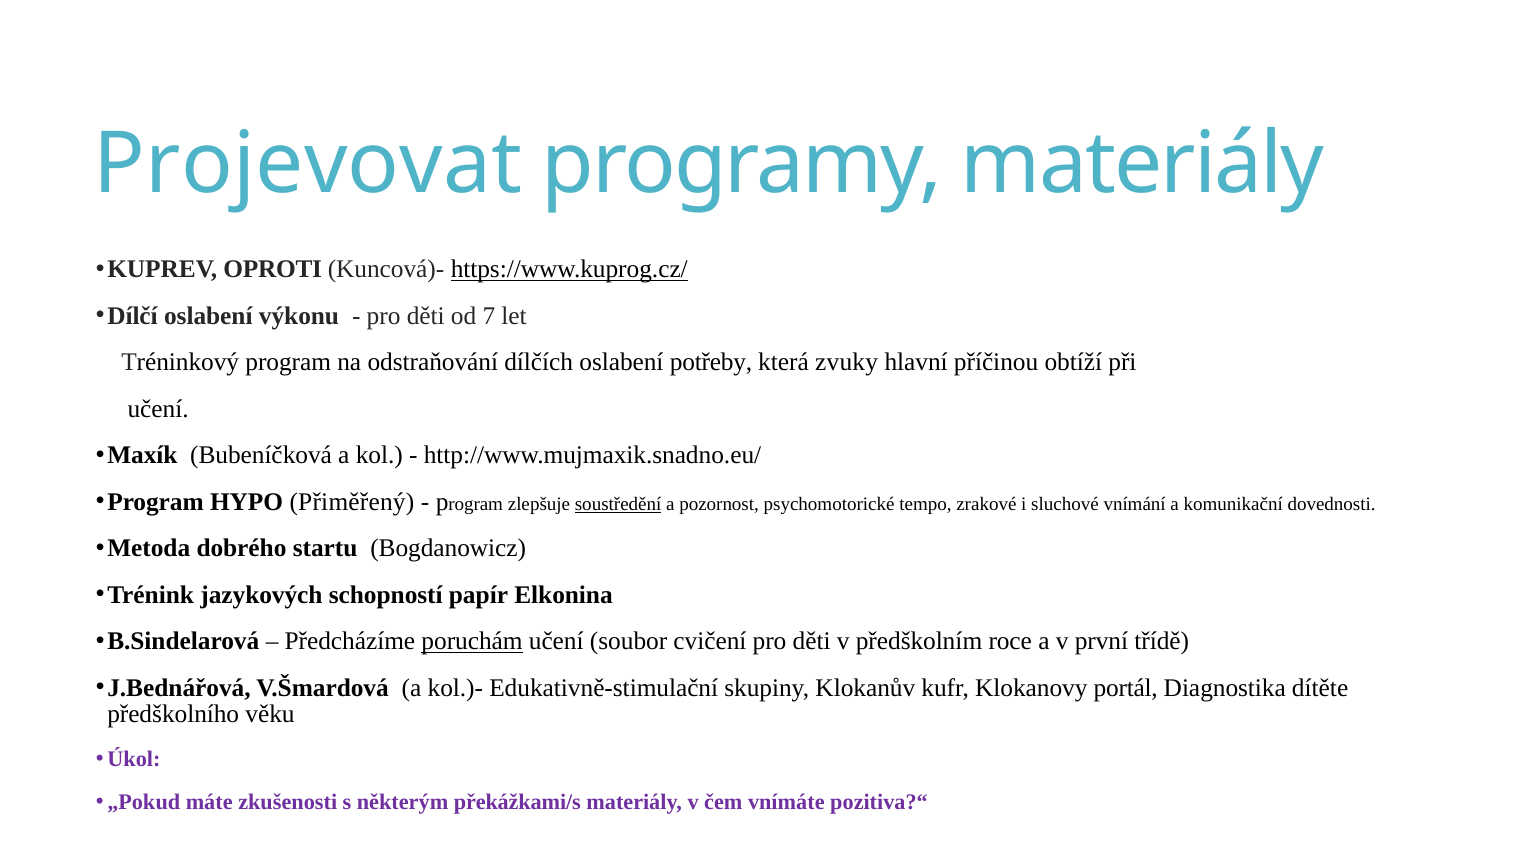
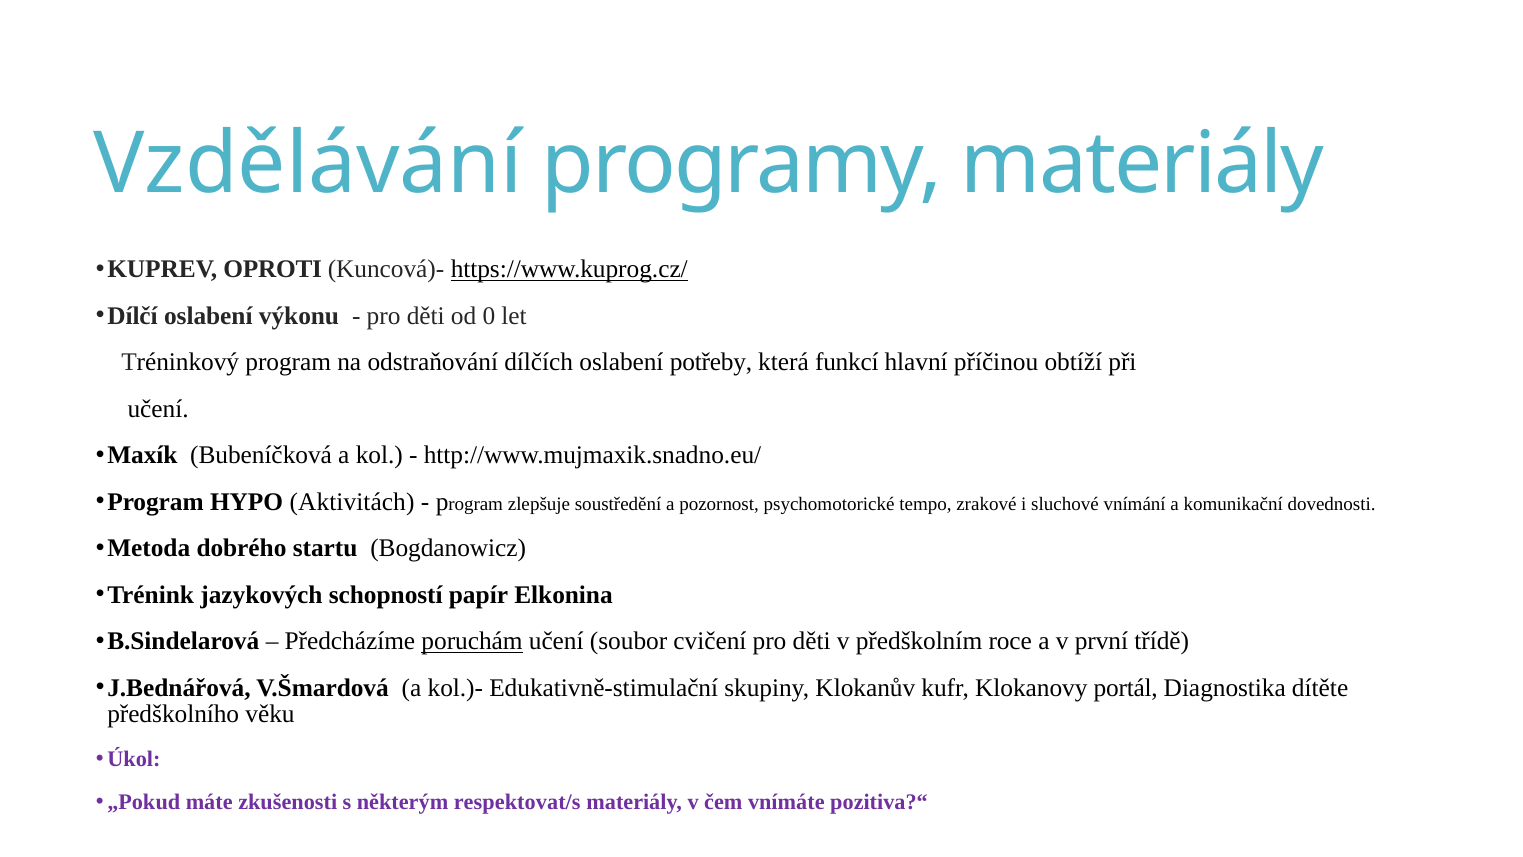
Projevovat: Projevovat -> Vzdělávání
7: 7 -> 0
zvuky: zvuky -> funkcí
Přiměřený: Přiměřený -> Aktivitách
soustředění underline: present -> none
překážkami/s: překážkami/s -> respektovat/s
